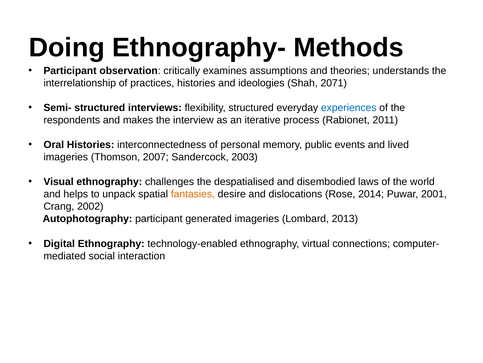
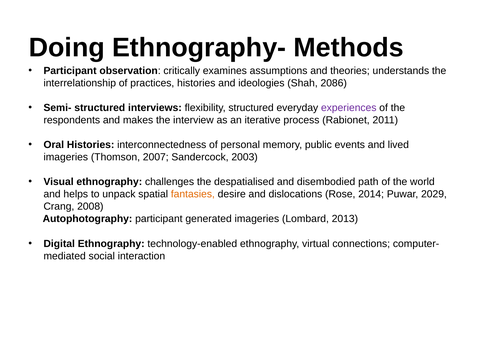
2071: 2071 -> 2086
experiences colour: blue -> purple
laws: laws -> path
2001: 2001 -> 2029
2002: 2002 -> 2008
